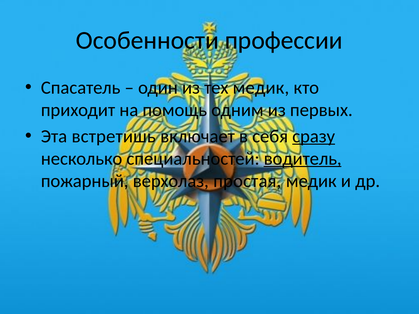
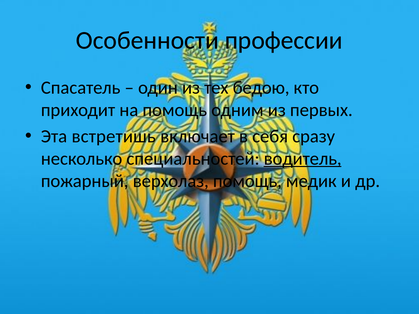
тех медик: медик -> бедою
сразу underline: present -> none
верхолаз простая: простая -> помощь
